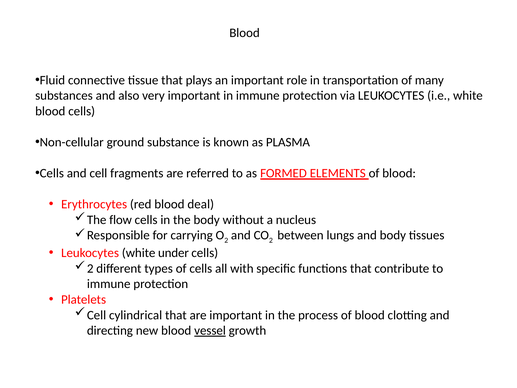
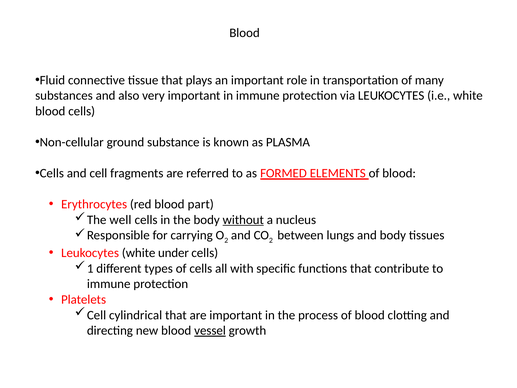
deal: deal -> part
flow: flow -> well
without underline: none -> present
2 at (90, 268): 2 -> 1
